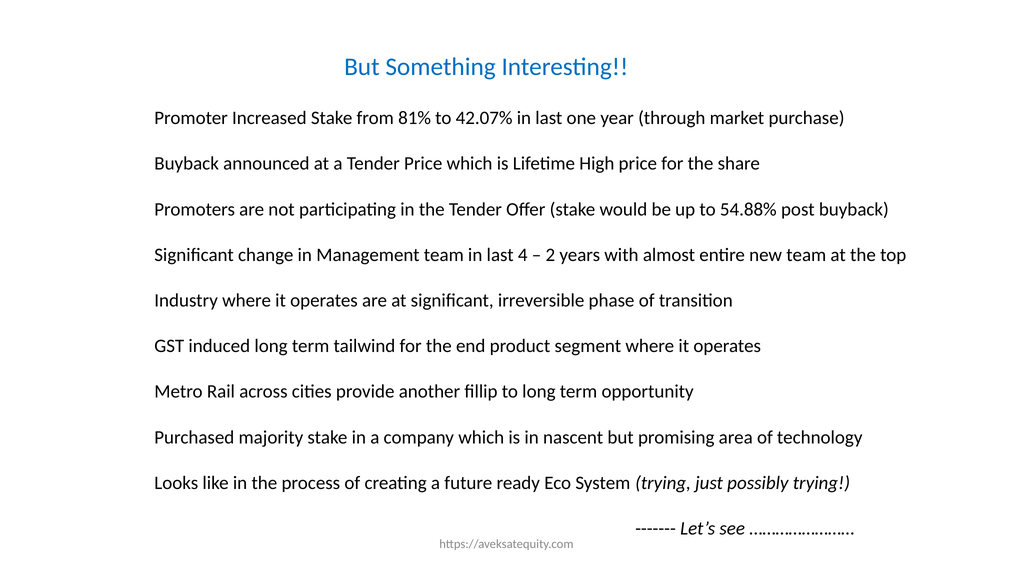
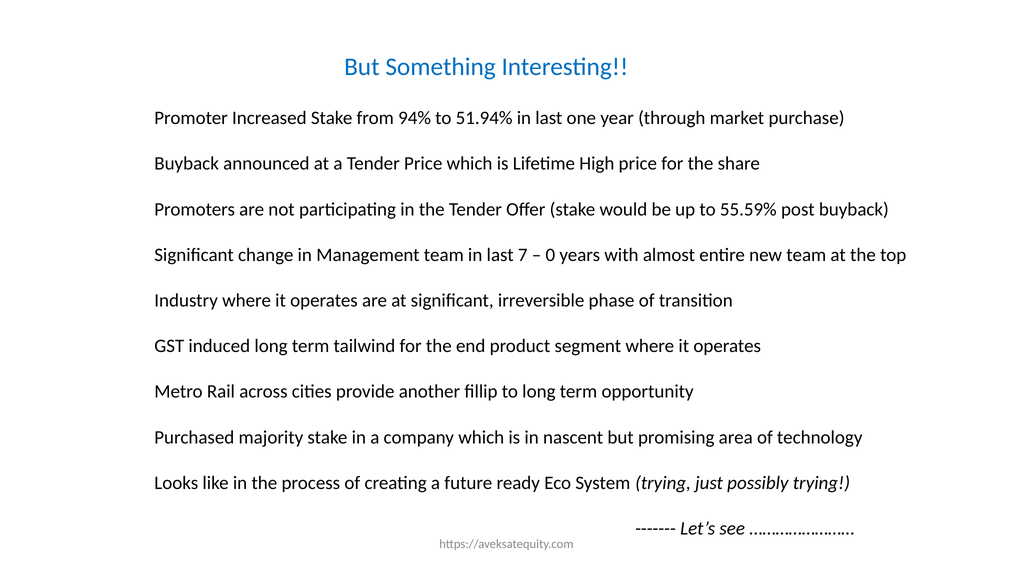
81%: 81% -> 94%
42.07%: 42.07% -> 51.94%
54.88%: 54.88% -> 55.59%
4: 4 -> 7
2: 2 -> 0
